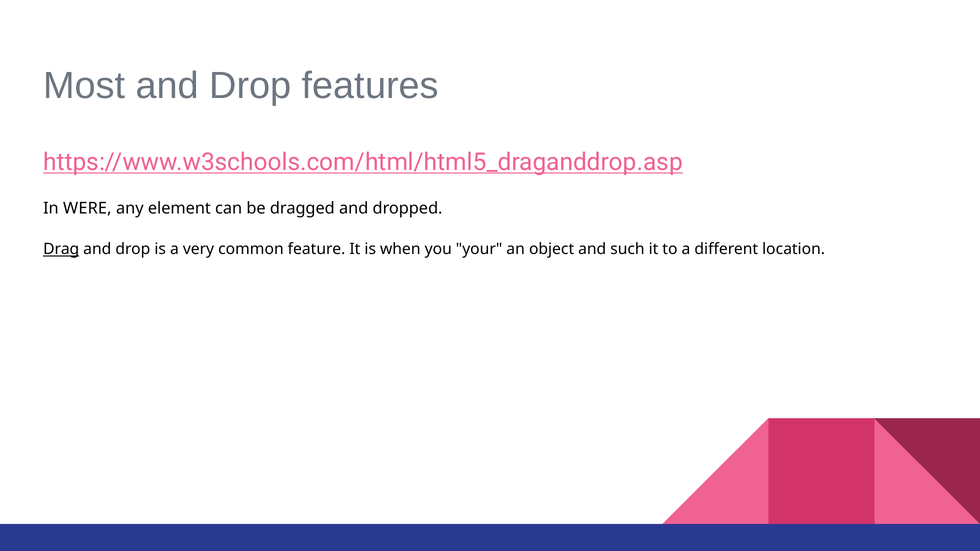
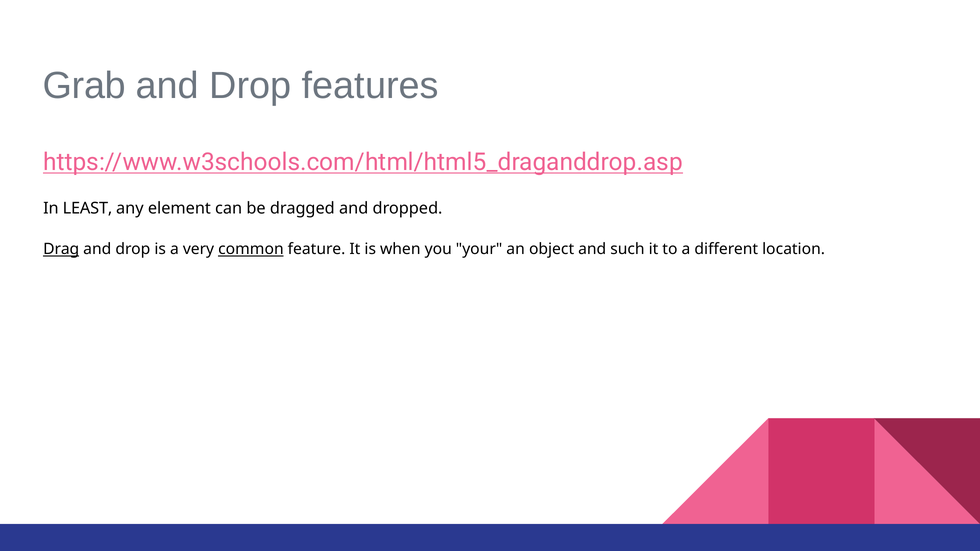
Most: Most -> Grab
WERE: WERE -> LEAST
common underline: none -> present
